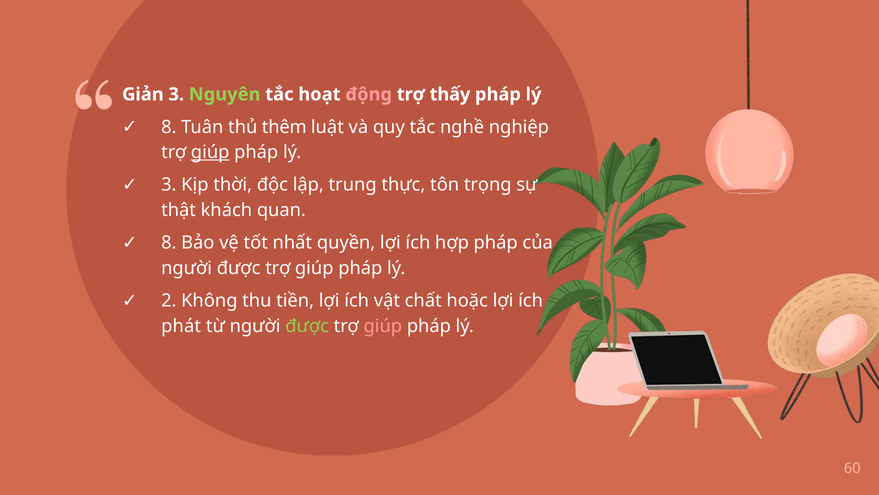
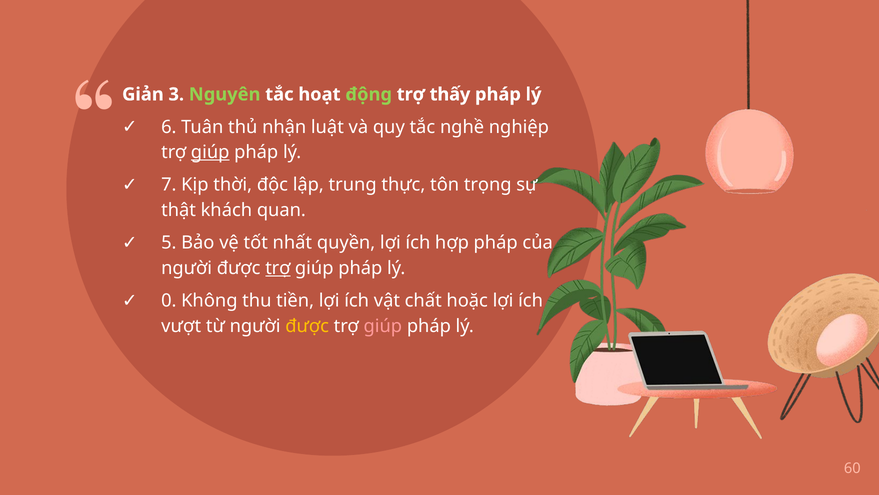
động colour: pink -> light green
8 at (169, 127): 8 -> 6
thêm: thêm -> nhận
3 at (169, 185): 3 -> 7
8 at (169, 243): 8 -> 5
trợ at (278, 268) underline: none -> present
2: 2 -> 0
phát: phát -> vượt
được at (307, 326) colour: light green -> yellow
